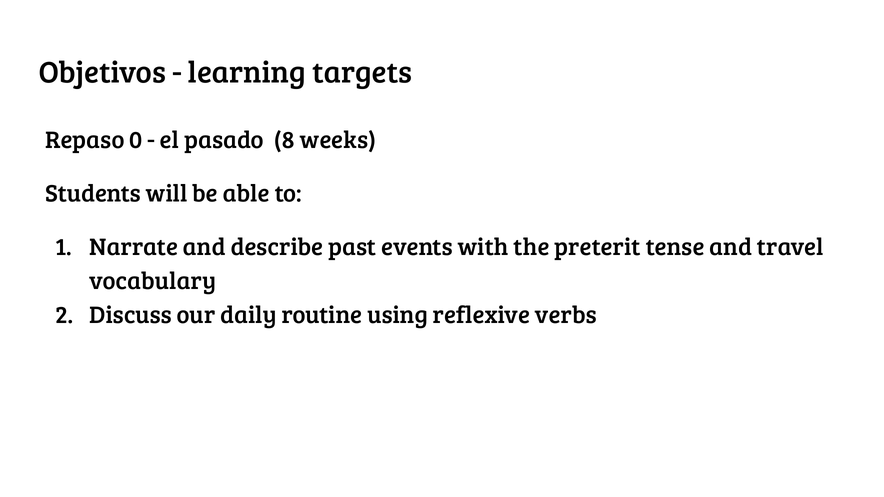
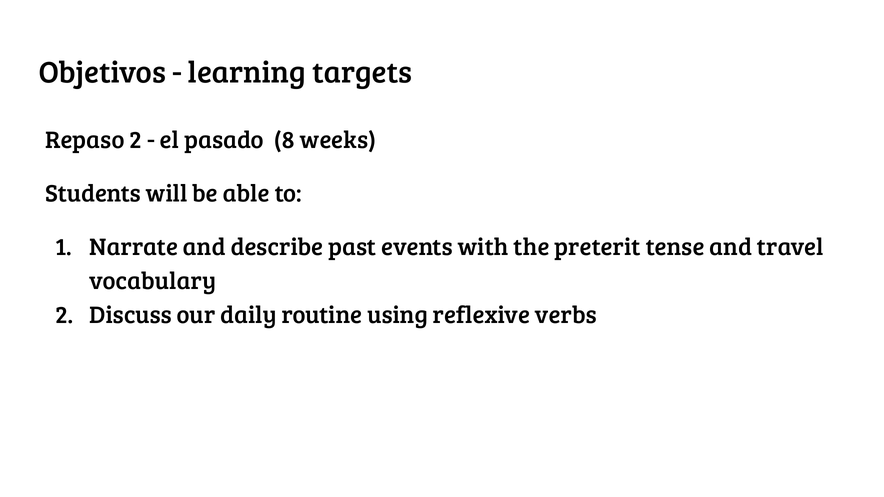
Repaso 0: 0 -> 2
